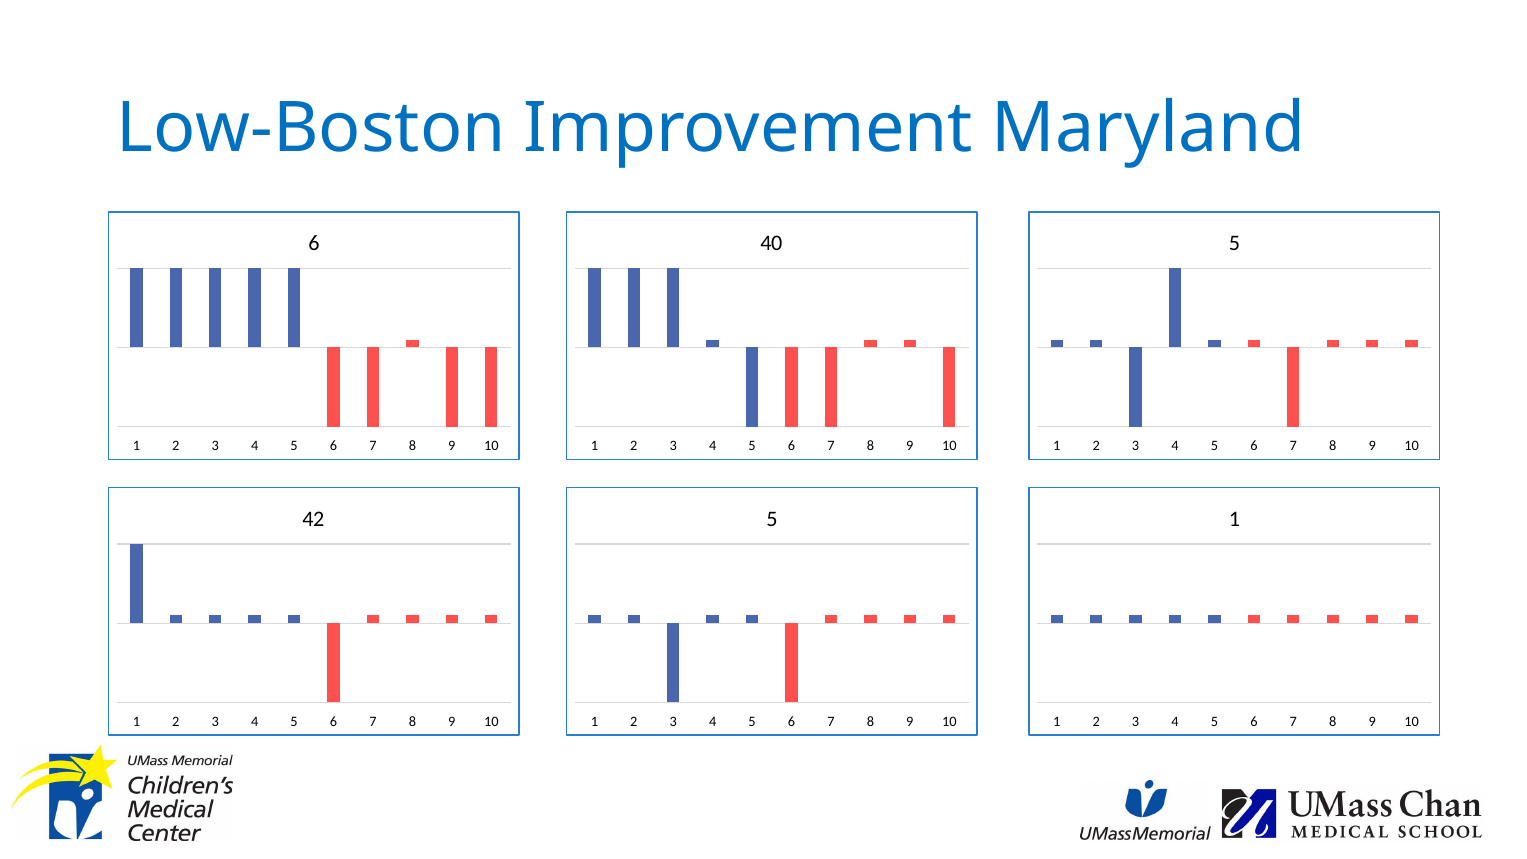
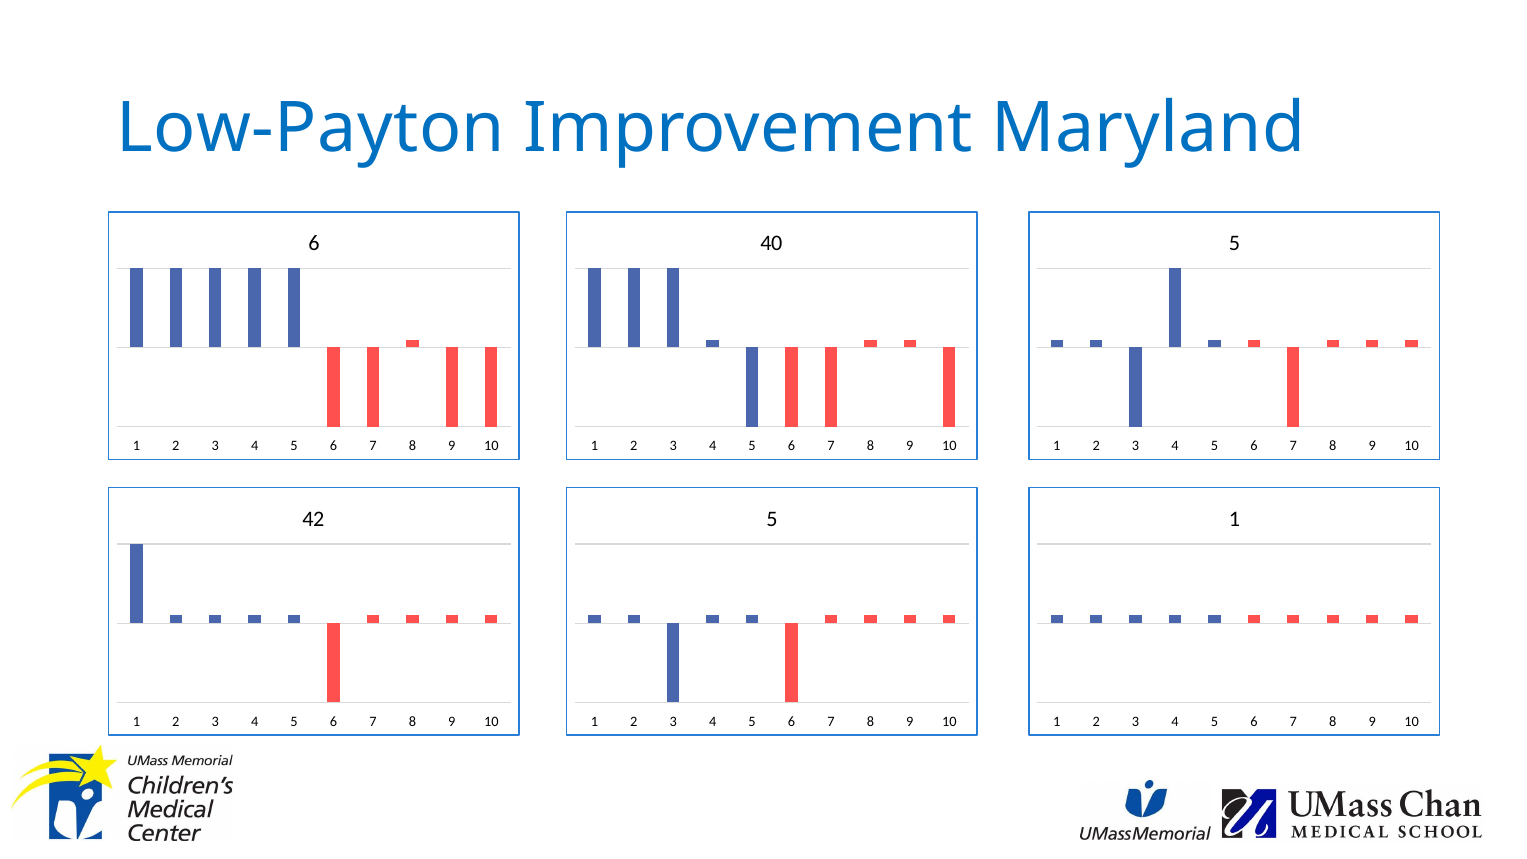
Low-Boston: Low-Boston -> Low-Payton
